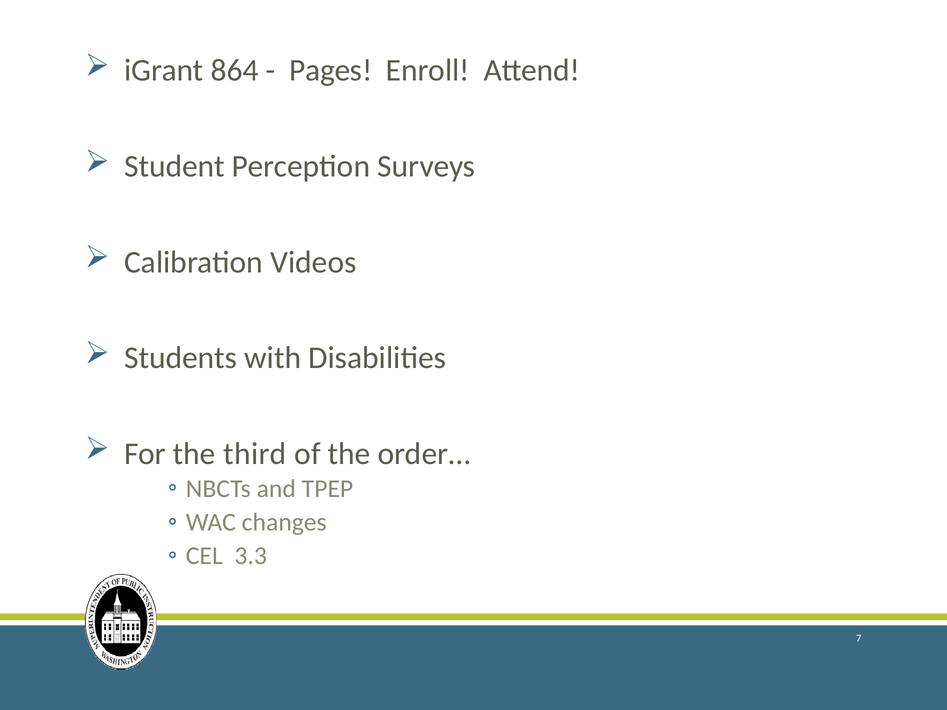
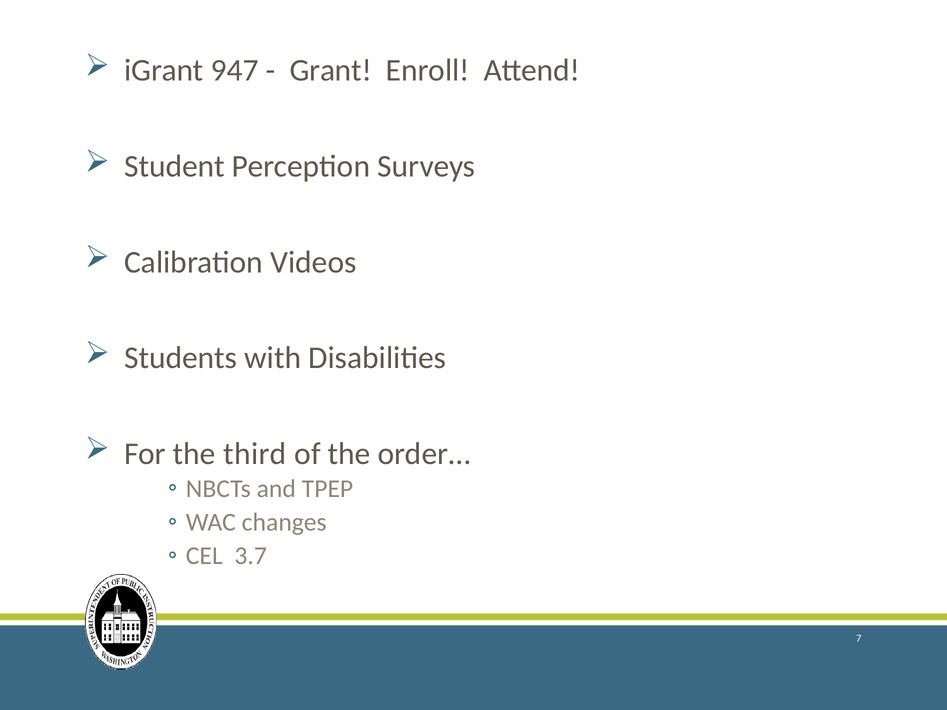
864: 864 -> 947
Pages: Pages -> Grant
3.3: 3.3 -> 3.7
